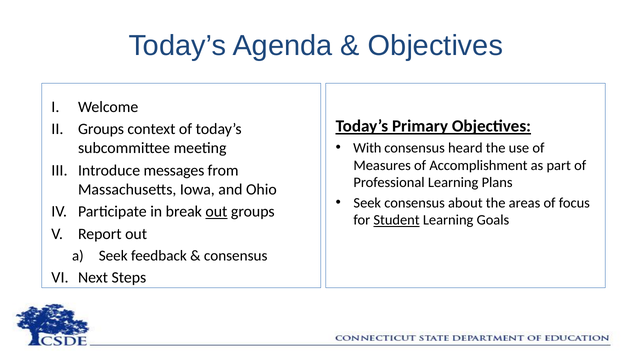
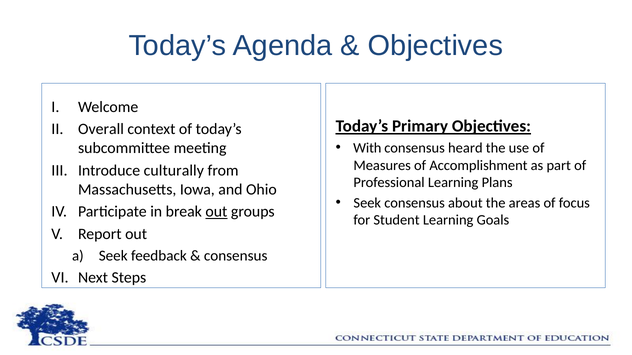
Groups at (101, 129): Groups -> Overall
messages: messages -> culturally
Student underline: present -> none
